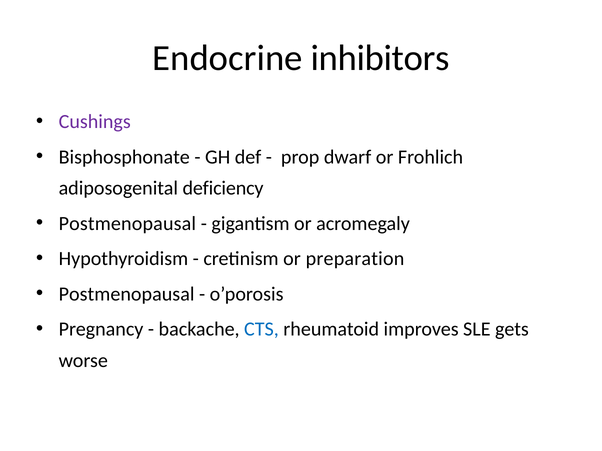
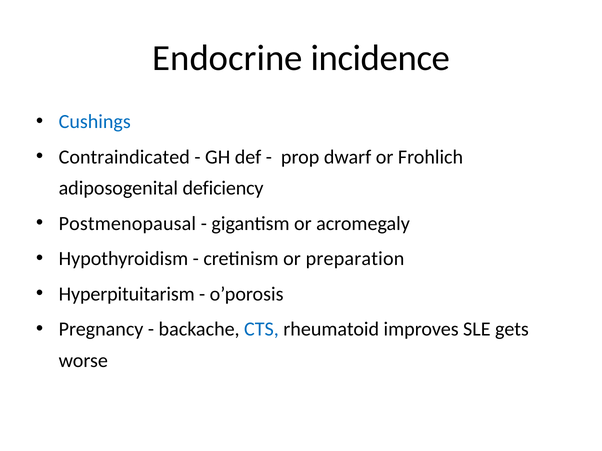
inhibitors: inhibitors -> incidence
Cushings colour: purple -> blue
Bisphosphonate: Bisphosphonate -> Contraindicated
Postmenopausal at (127, 294): Postmenopausal -> Hyperpituitarism
